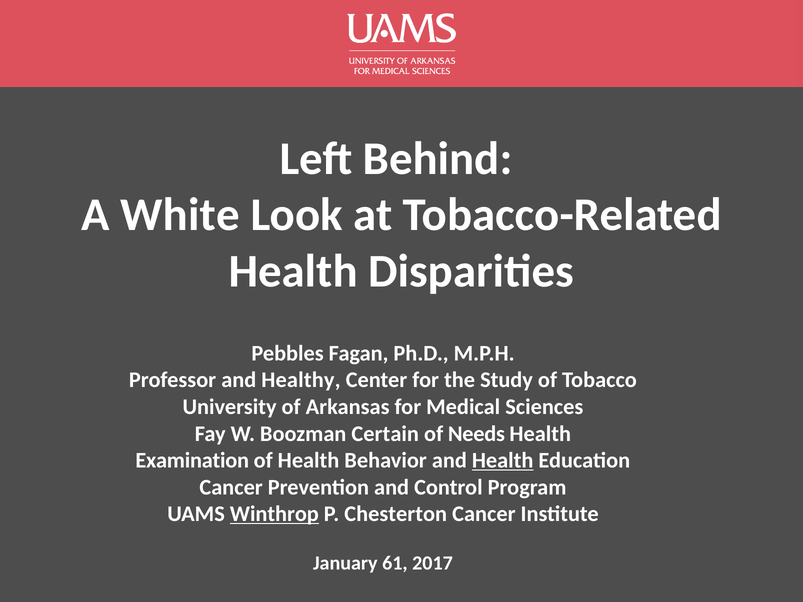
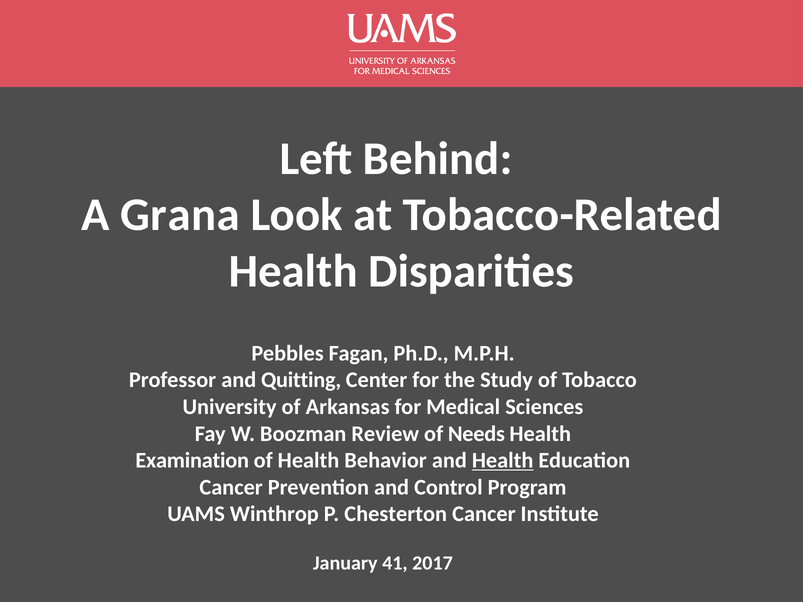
White: White -> Grana
Healthy: Healthy -> Quitting
Certain: Certain -> Review
Winthrop underline: present -> none
61: 61 -> 41
